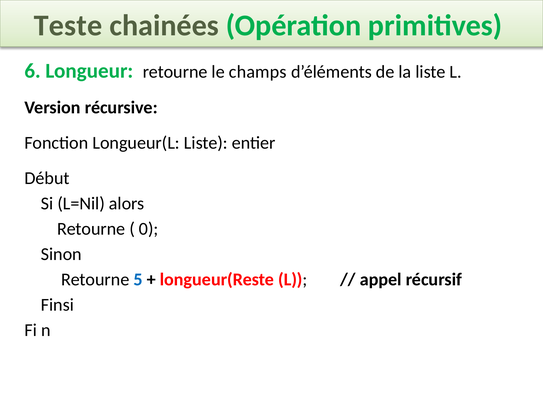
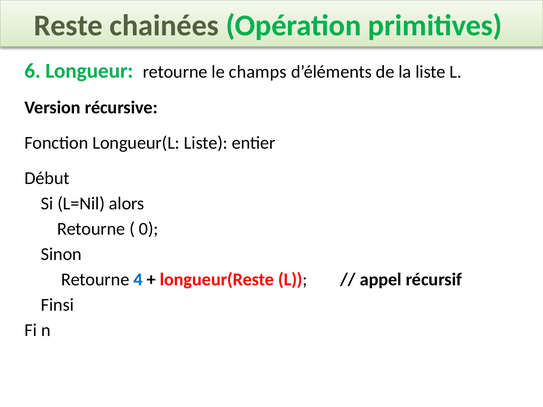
Teste: Teste -> Reste
5: 5 -> 4
